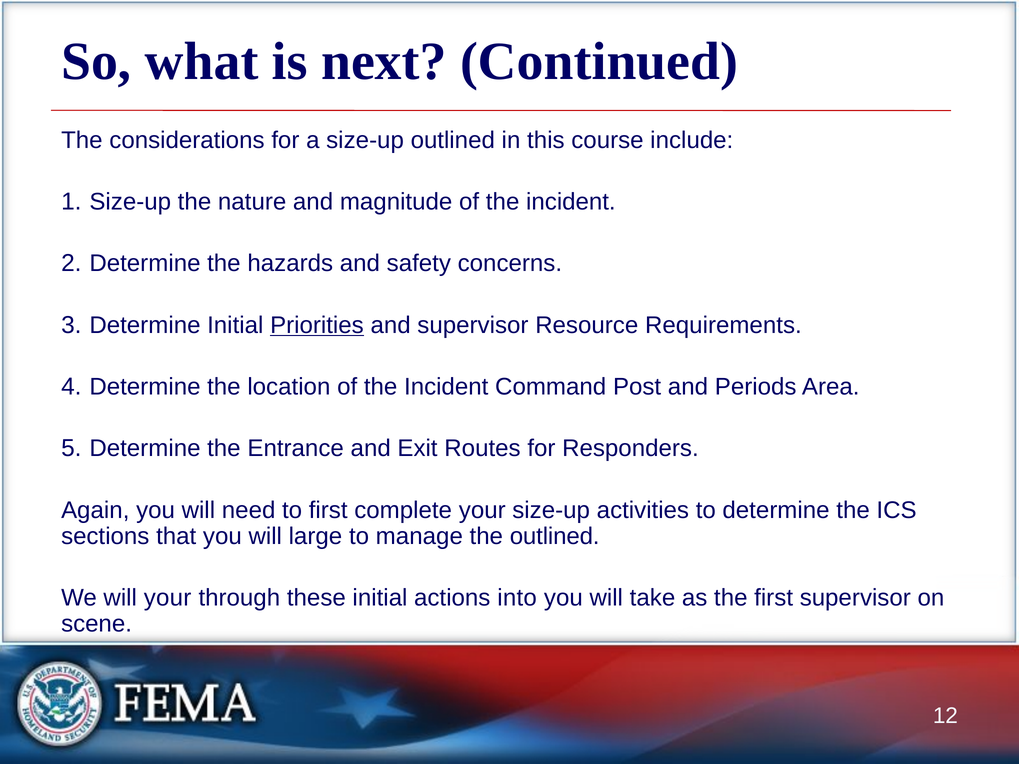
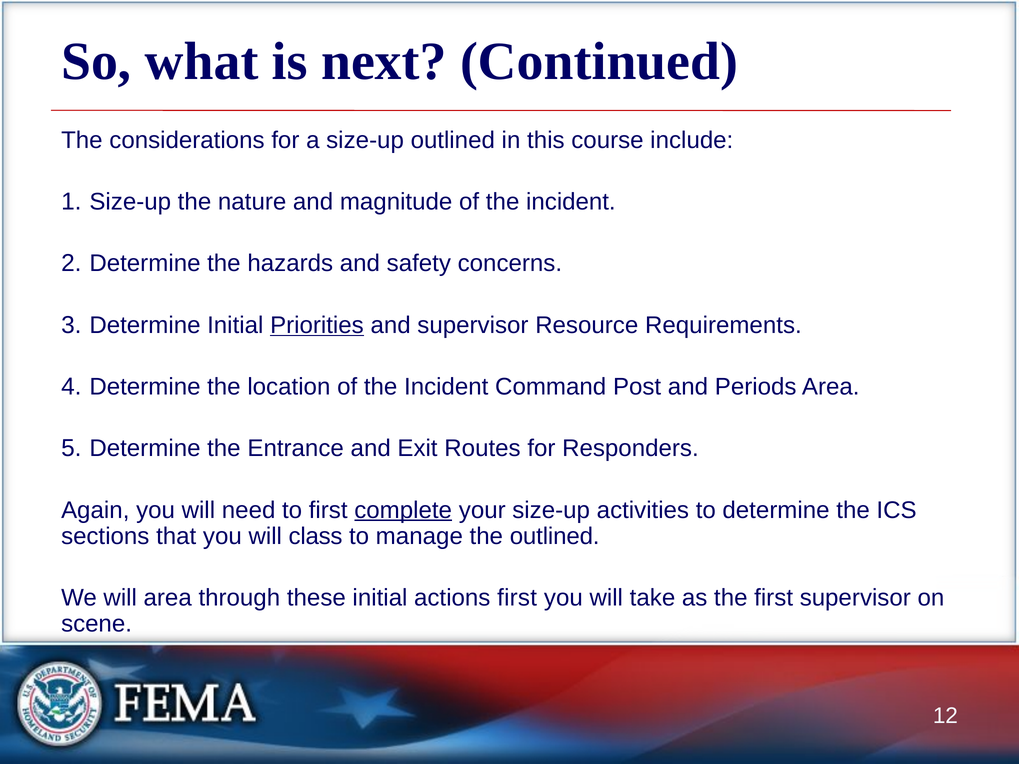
complete underline: none -> present
large: large -> class
will your: your -> area
actions into: into -> first
